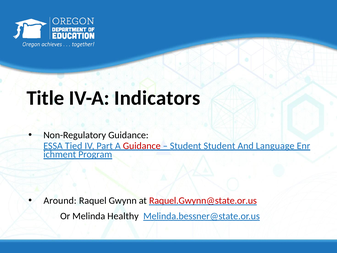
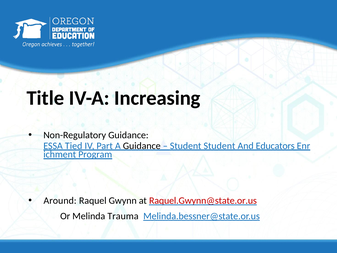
Indicators: Indicators -> Increasing
Guidance at (142, 146) colour: red -> black
Language: Language -> Educators
Healthy: Healthy -> Trauma
